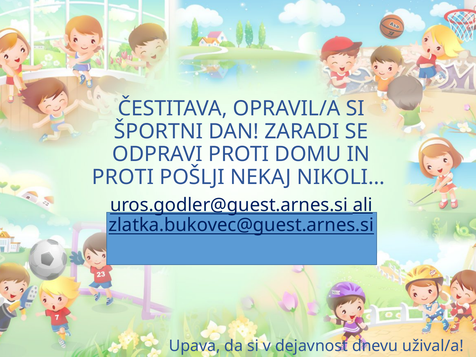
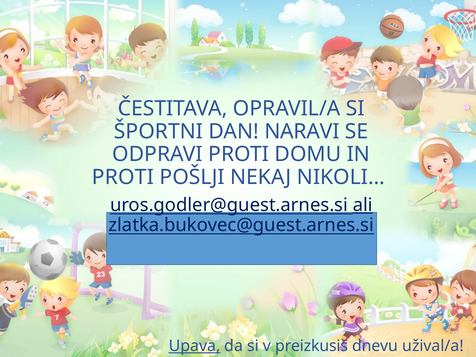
ZARADI: ZARADI -> NARAVI
Upava underline: none -> present
dejavnost: dejavnost -> preizkusiš
